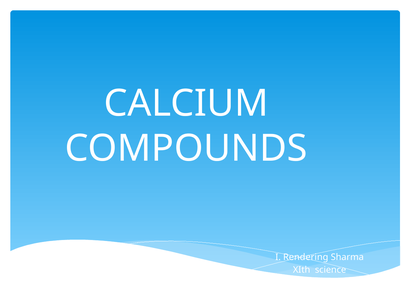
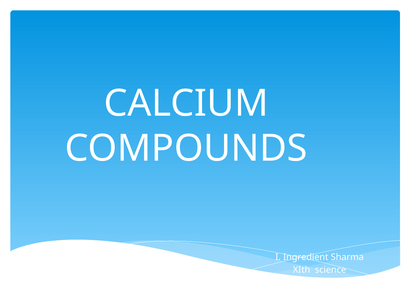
Rendering: Rendering -> Ingredient
